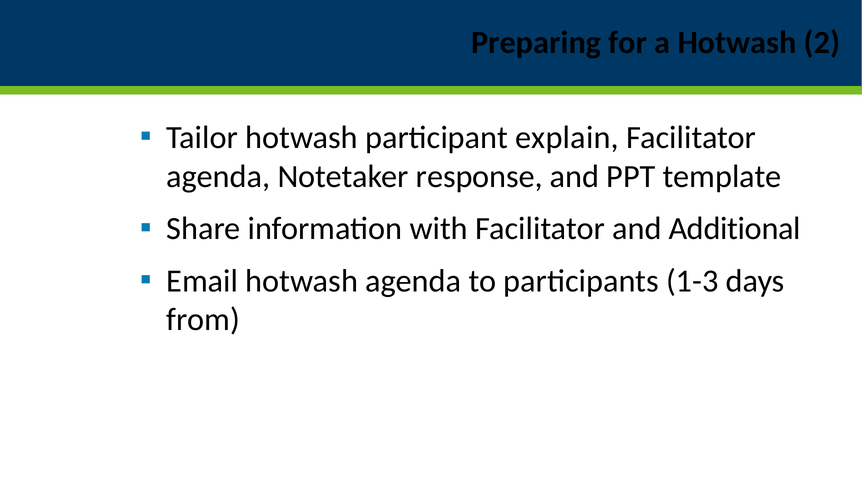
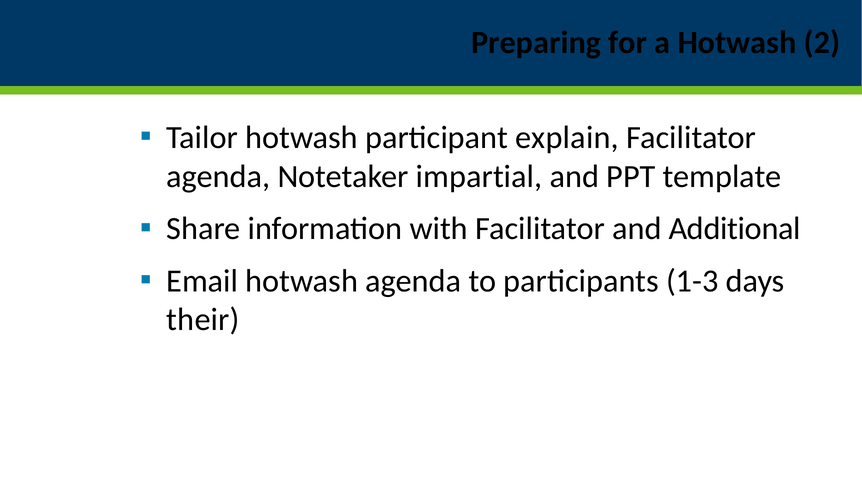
response: response -> impartial
from: from -> their
